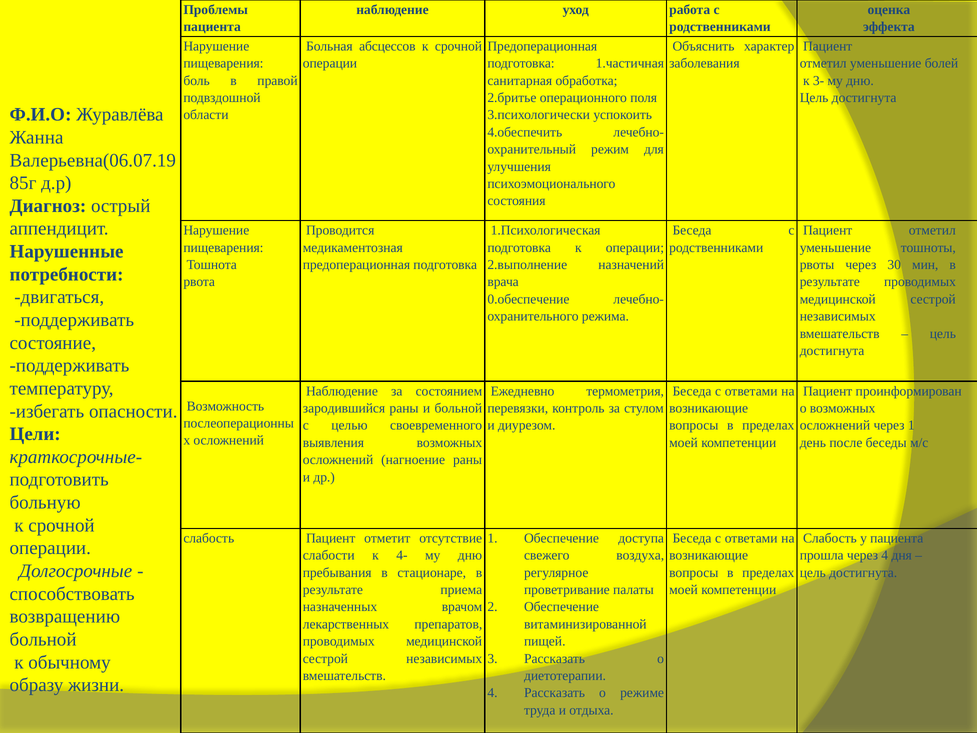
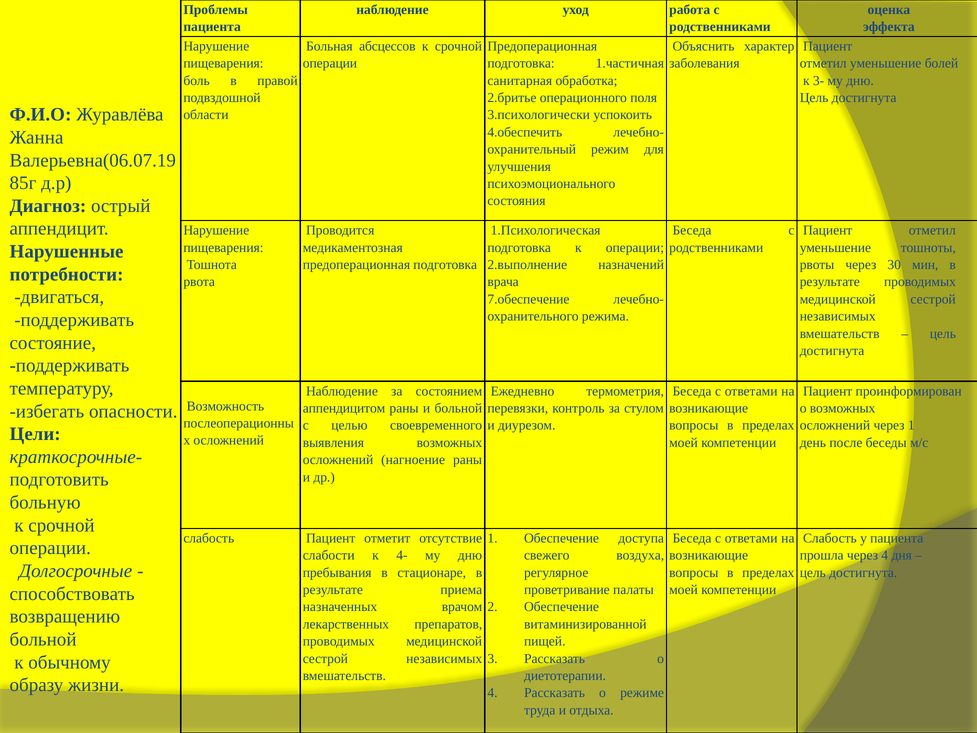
0.обеспечение: 0.обеспечение -> 7.обеспечение
зародившийся: зародившийся -> аппендицитом
